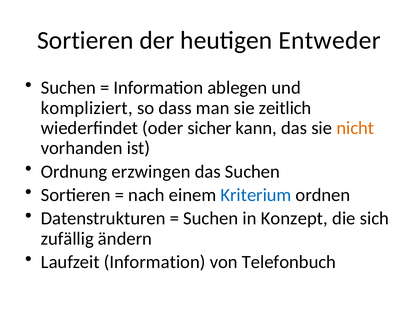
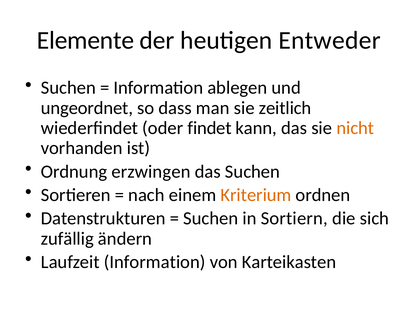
Sortieren at (85, 41): Sortieren -> Elemente
kompliziert: kompliziert -> ungeordnet
sicher: sicher -> findet
Kriterium colour: blue -> orange
Konzept: Konzept -> Sortiern
Telefonbuch: Telefonbuch -> Karteikasten
